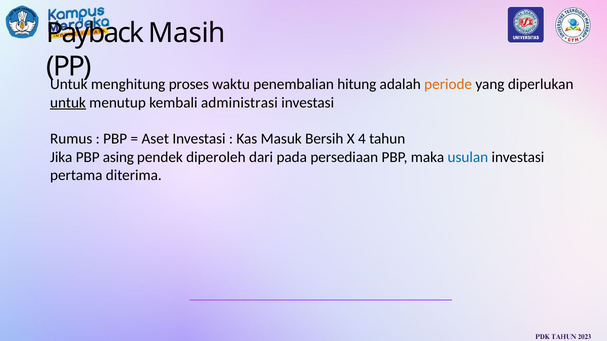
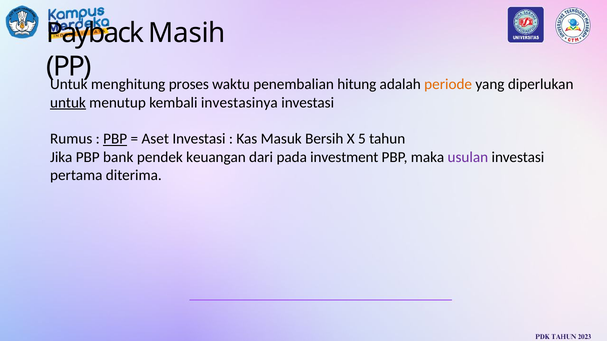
administrasi: administrasi -> investasinya
PBP at (115, 139) underline: none -> present
4: 4 -> 5
asing: asing -> bank
diperoleh: diperoleh -> keuangan
persediaan: persediaan -> investment
usulan colour: blue -> purple
